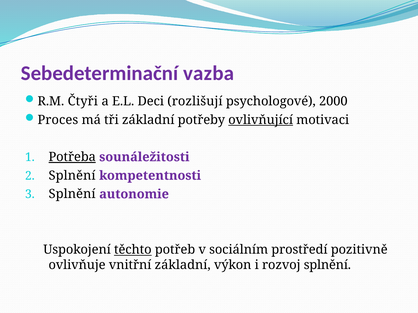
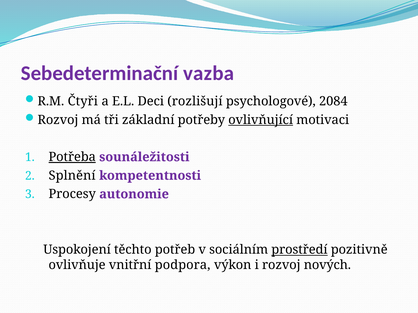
2000: 2000 -> 2084
Proces at (58, 120): Proces -> Rozvoj
Splnění at (72, 194): Splnění -> Procesy
těchto underline: present -> none
prostředí underline: none -> present
vnitřní základní: základní -> podpora
rozvoj splnění: splnění -> nových
